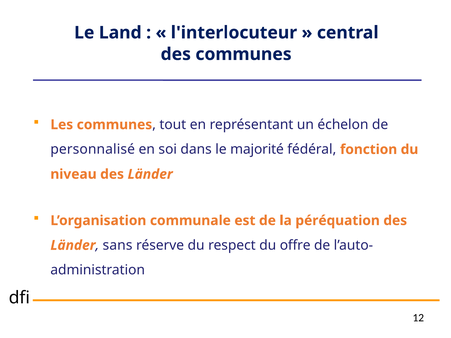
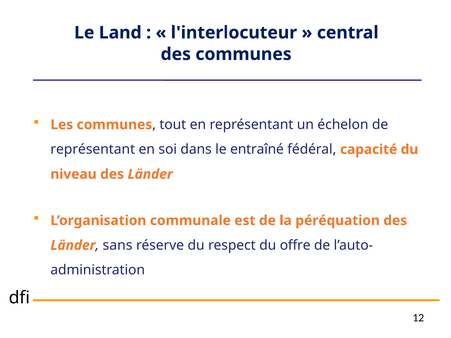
personnalisé at (93, 150): personnalisé -> représentant
majorité: majorité -> entraîné
fonction: fonction -> capacité
